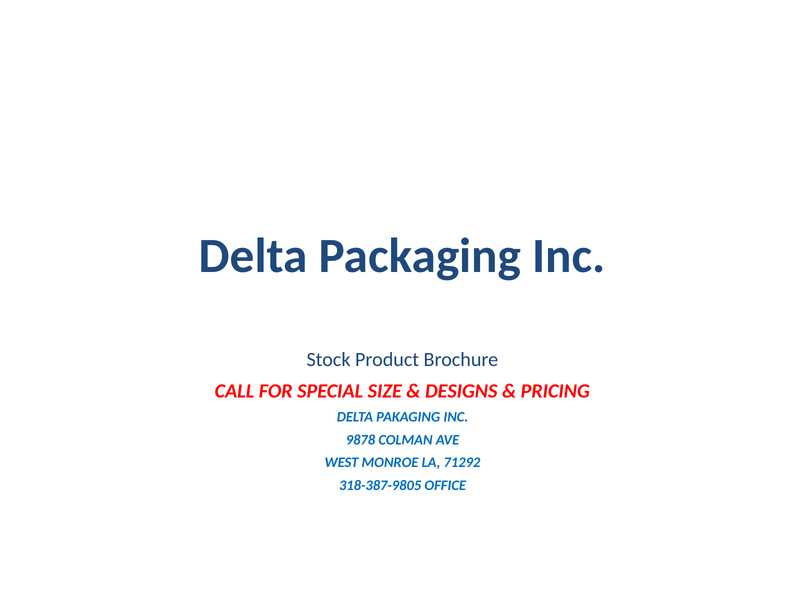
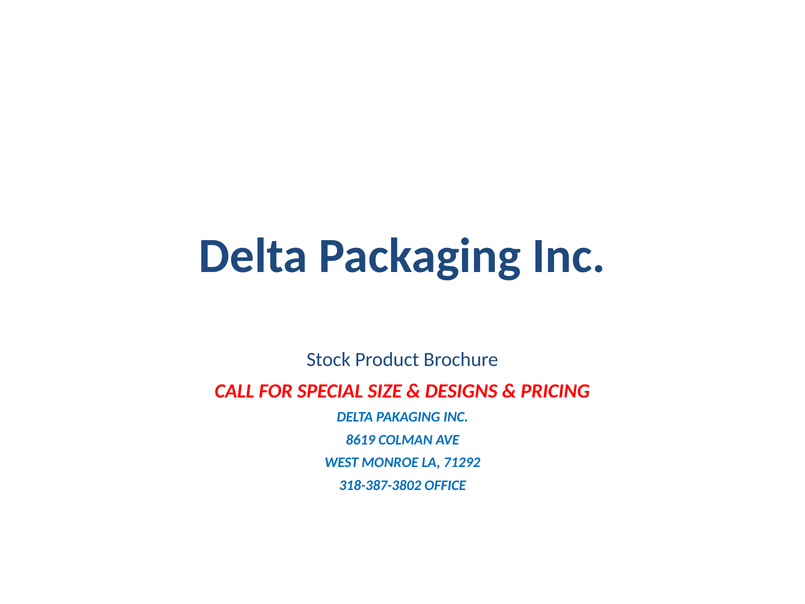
9878: 9878 -> 8619
318-387-9805: 318-387-9805 -> 318-387-3802
